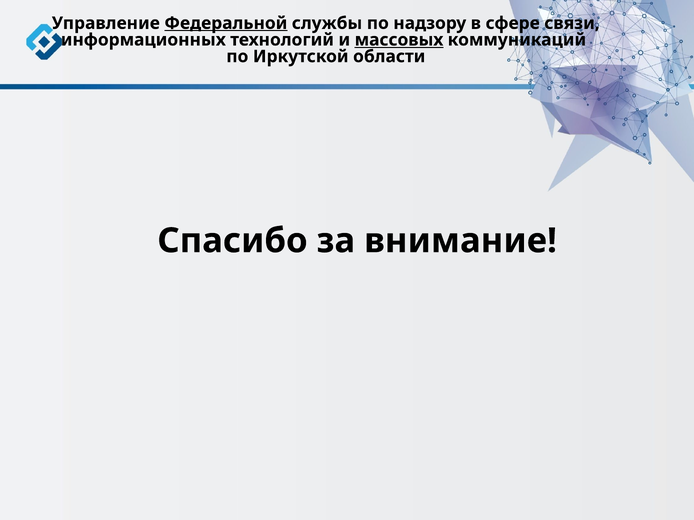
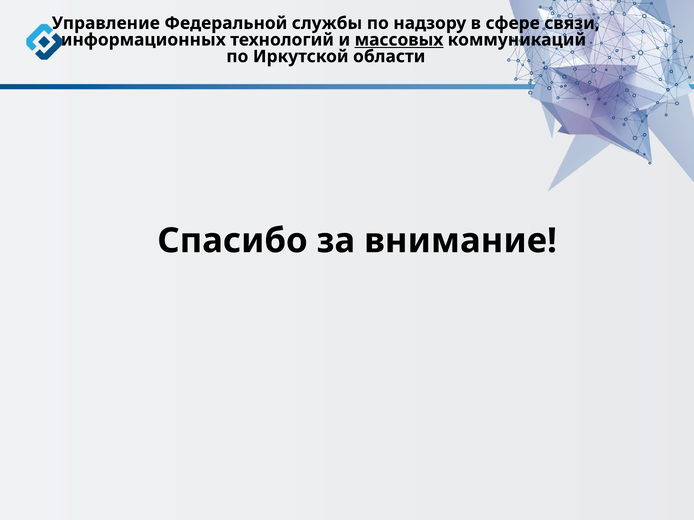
Федеральной underline: present -> none
